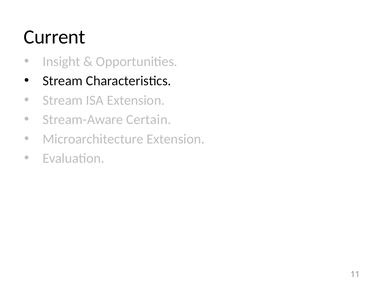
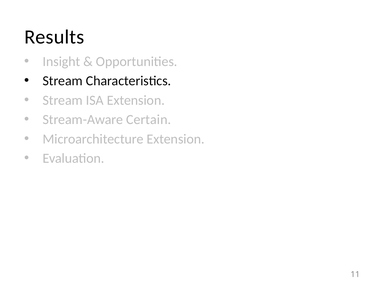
Current: Current -> Results
